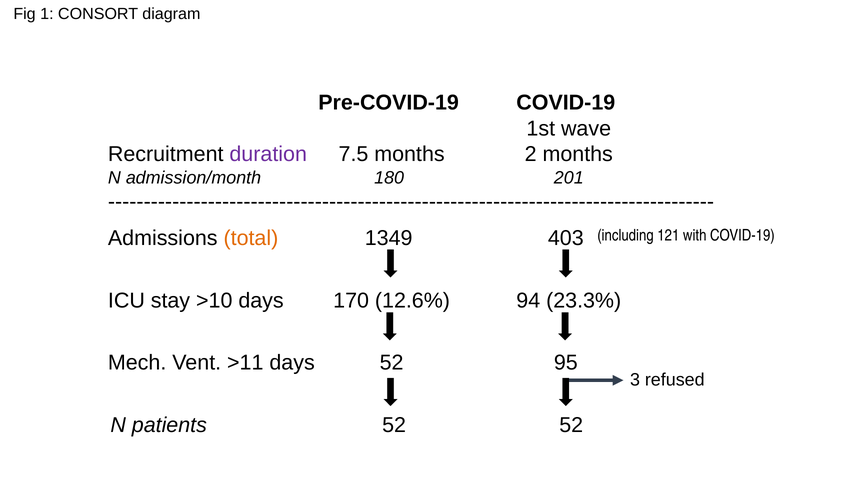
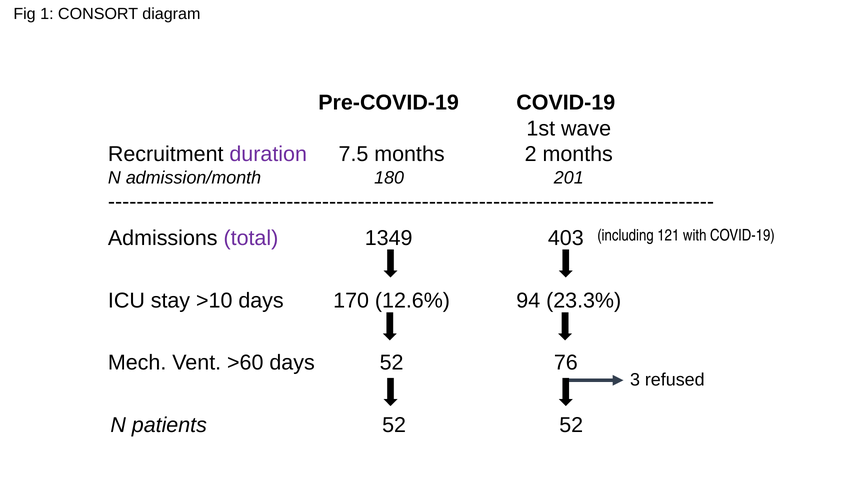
total colour: orange -> purple
>11: >11 -> >60
95: 95 -> 76
